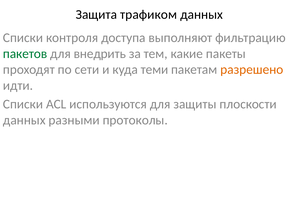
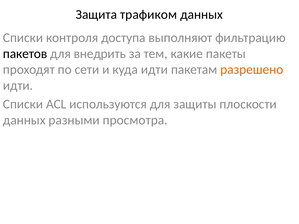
пакетов colour: green -> black
куда теми: теми -> идти
протоколы: протоколы -> просмотра
